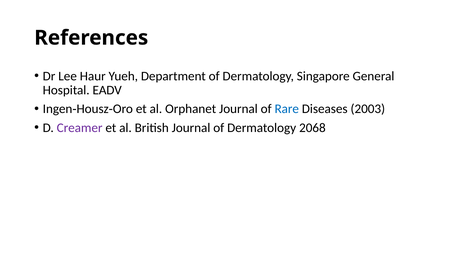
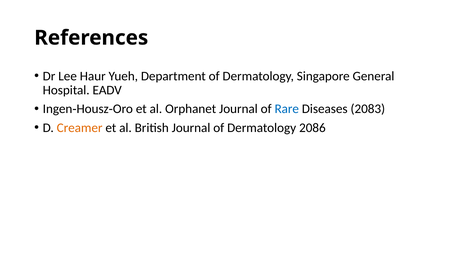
2003: 2003 -> 2083
Creamer colour: purple -> orange
2068: 2068 -> 2086
